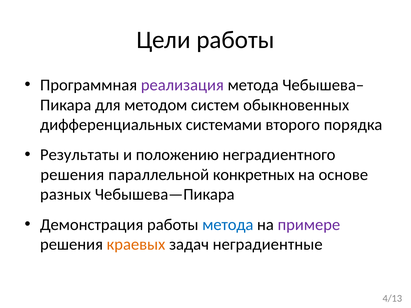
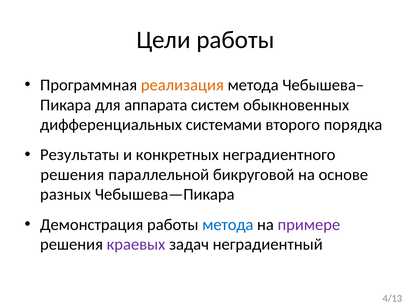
реализация colour: purple -> orange
методом: методом -> аппарата
положению: положению -> конкретных
конкретных: конкретных -> бикруговой
краевых colour: orange -> purple
неградиентные: неградиентные -> неградиентный
